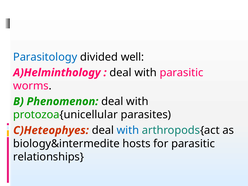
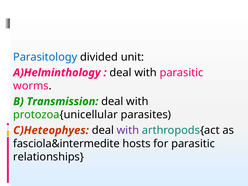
well: well -> unit
Phenomenon: Phenomenon -> Transmission
with at (128, 130) colour: blue -> purple
biology&intermedite: biology&intermedite -> fasciola&intermedite
